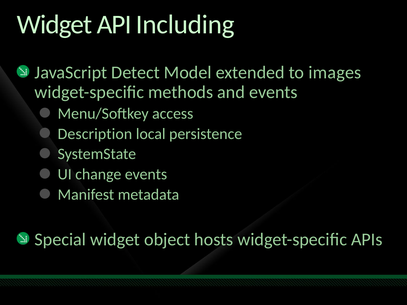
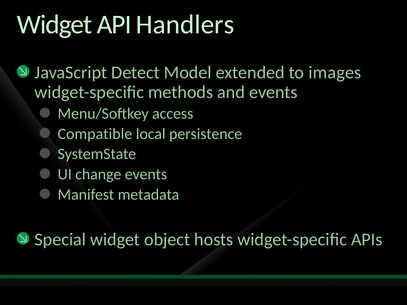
Including: Including -> Handlers
Description: Description -> Compatible
